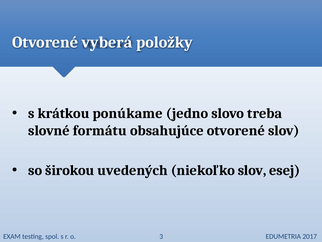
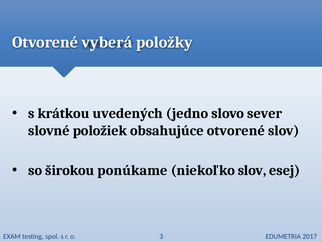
ponúkame: ponúkame -> uvedených
treba: treba -> sever
formátu: formátu -> položiek
uvedených: uvedených -> ponúkame
